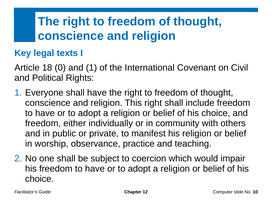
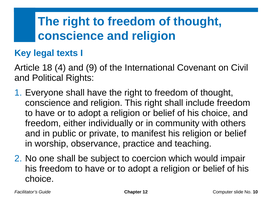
0: 0 -> 4
and 1: 1 -> 9
